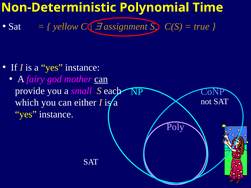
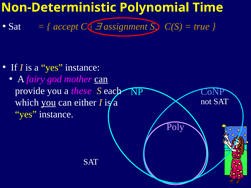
yellow: yellow -> accept
small: small -> these
you at (49, 103) underline: none -> present
